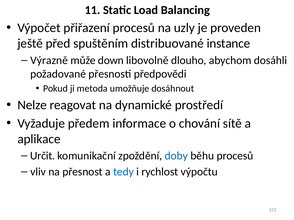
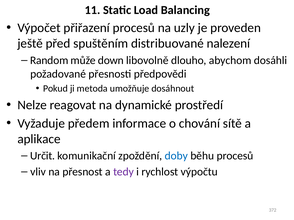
instance: instance -> nalezení
Výrazně: Výrazně -> Random
tedy colour: blue -> purple
